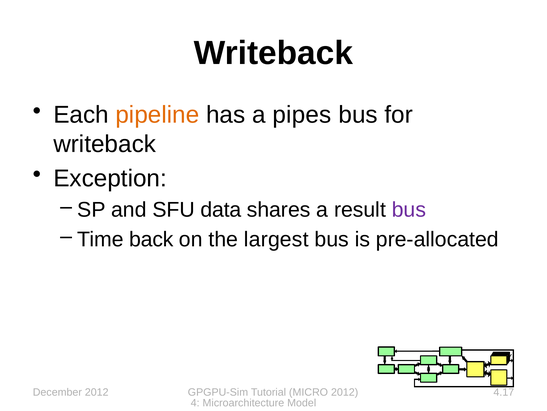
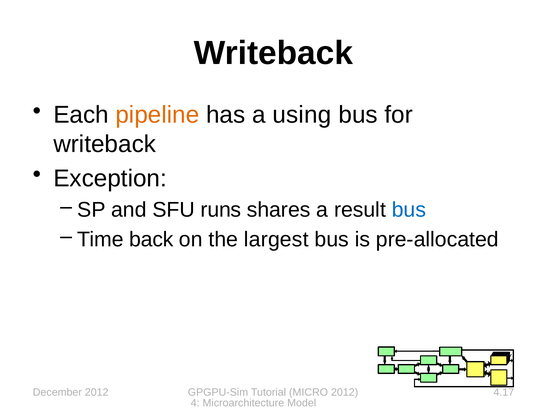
pipes: pipes -> using
data: data -> runs
bus at (409, 209) colour: purple -> blue
